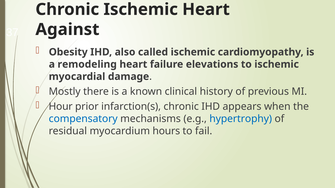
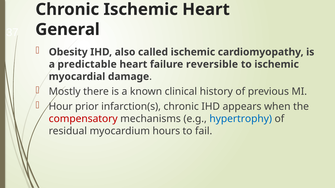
Against: Against -> General
remodeling: remodeling -> predictable
elevations: elevations -> reversible
compensatory colour: blue -> red
